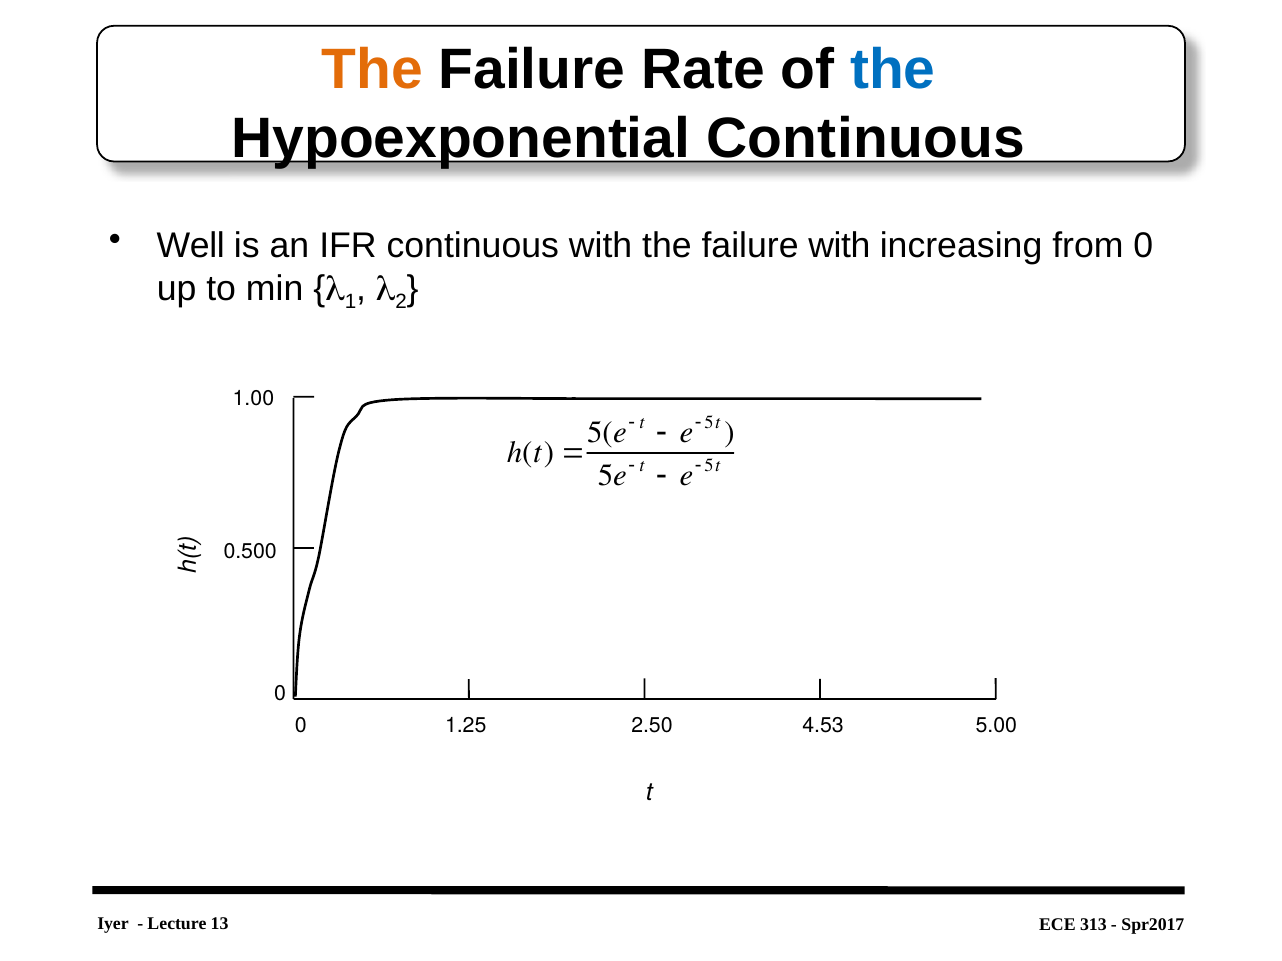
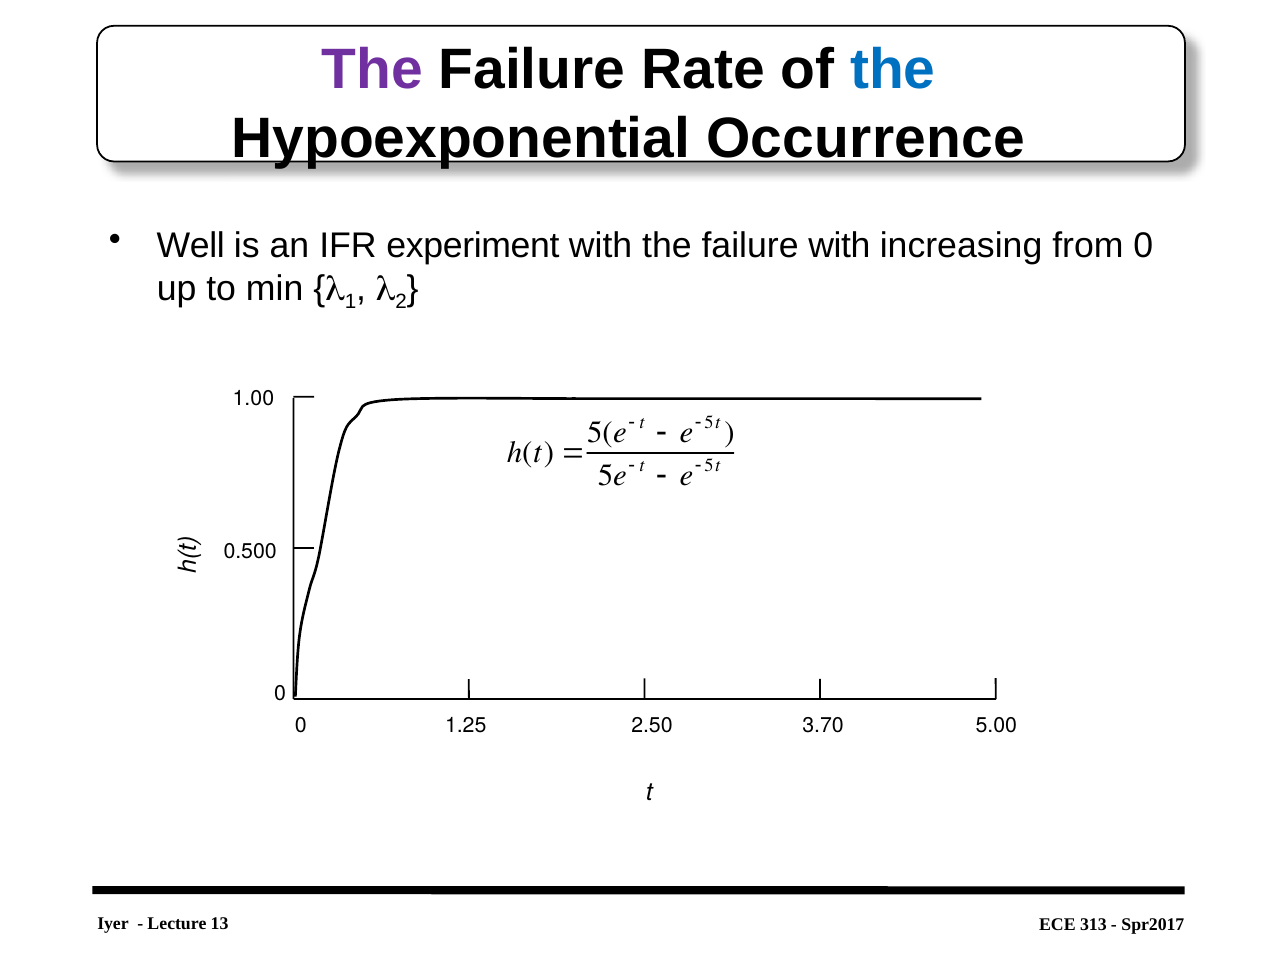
The at (372, 70) colour: orange -> purple
Hypoexponential Continuous: Continuous -> Occurrence
IFR continuous: continuous -> experiment
4.53: 4.53 -> 3.70
